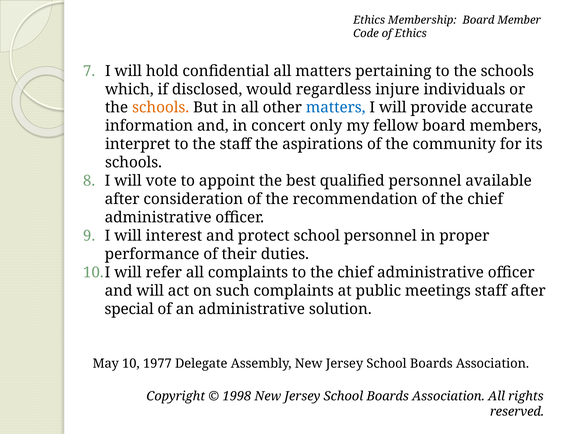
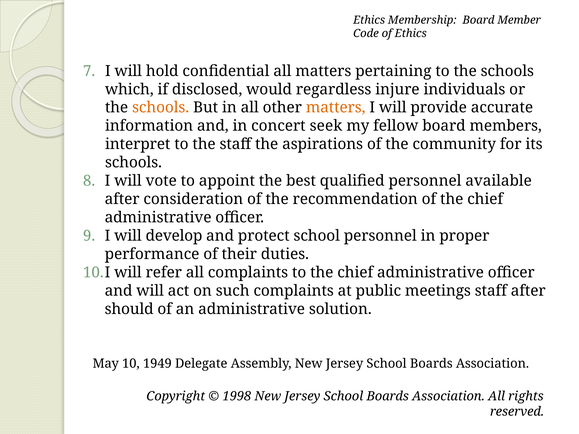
matters at (336, 108) colour: blue -> orange
only: only -> seek
interest: interest -> develop
special: special -> should
1977: 1977 -> 1949
